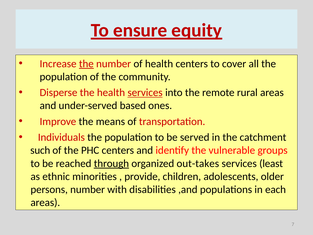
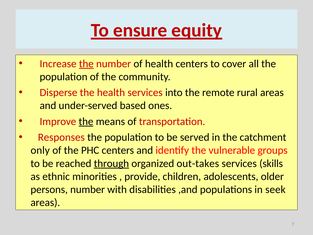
services at (145, 92) underline: present -> none
the at (86, 121) underline: none -> present
Individuals: Individuals -> Responses
such: such -> only
least: least -> skills
each: each -> seek
